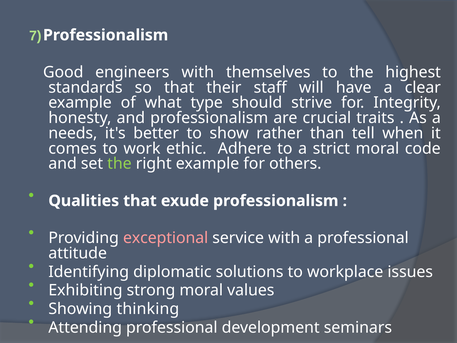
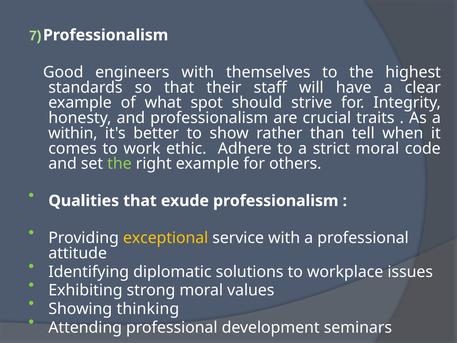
type: type -> spot
needs: needs -> within
exceptional colour: pink -> yellow
